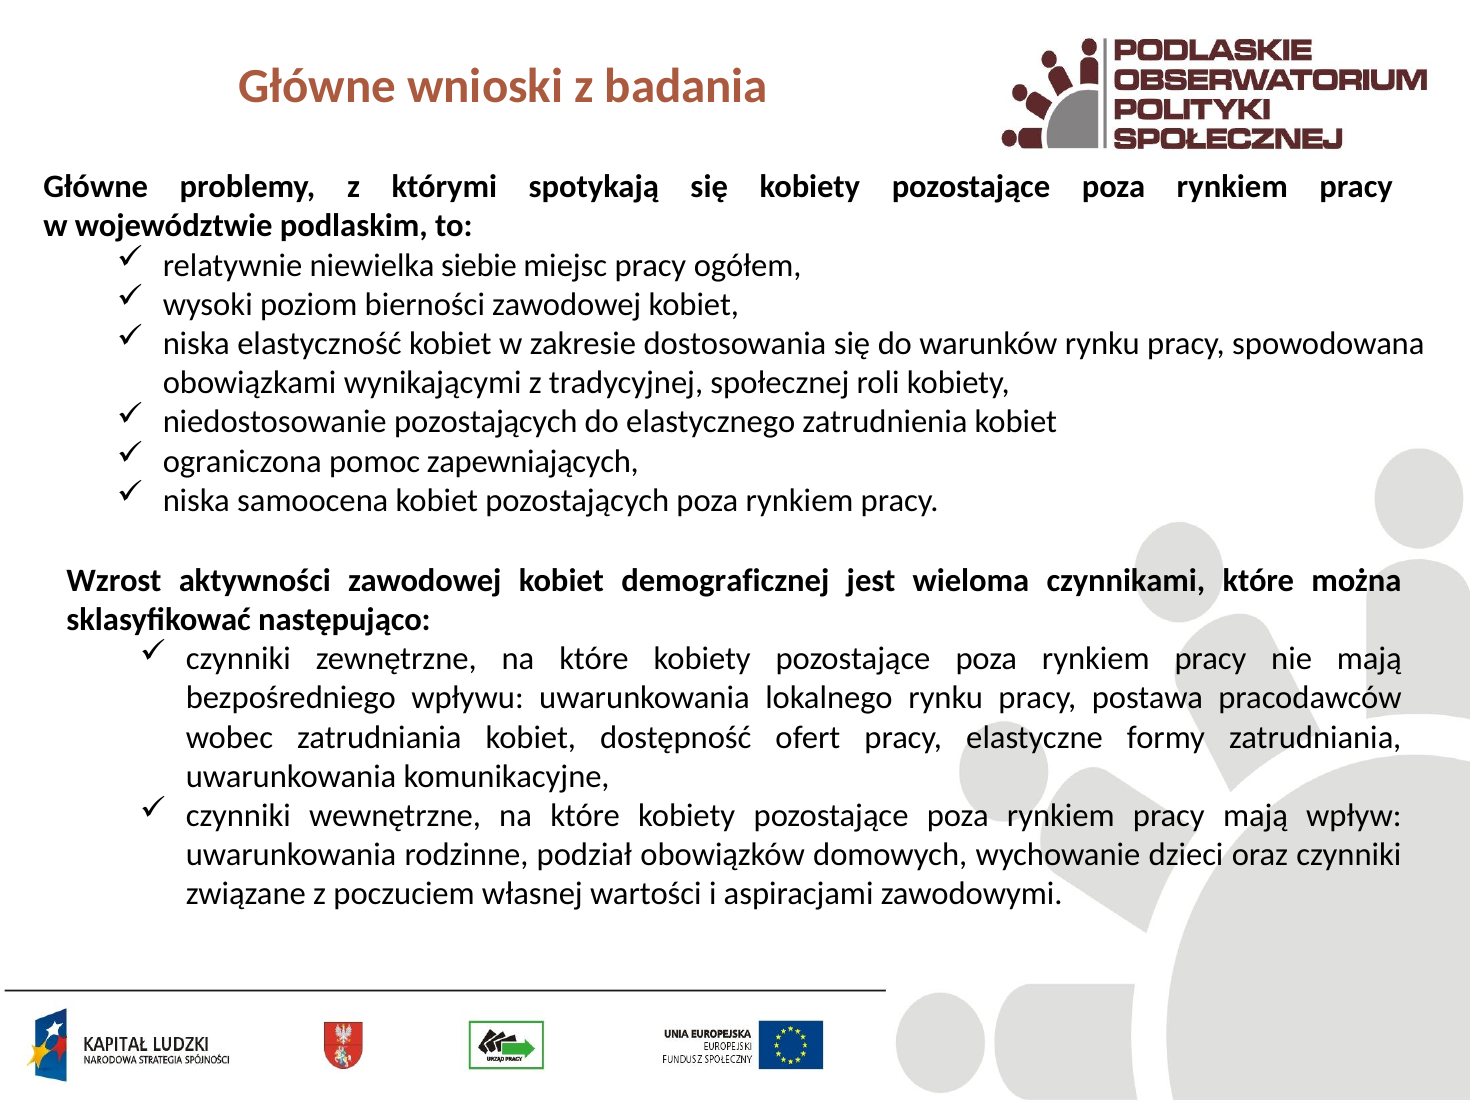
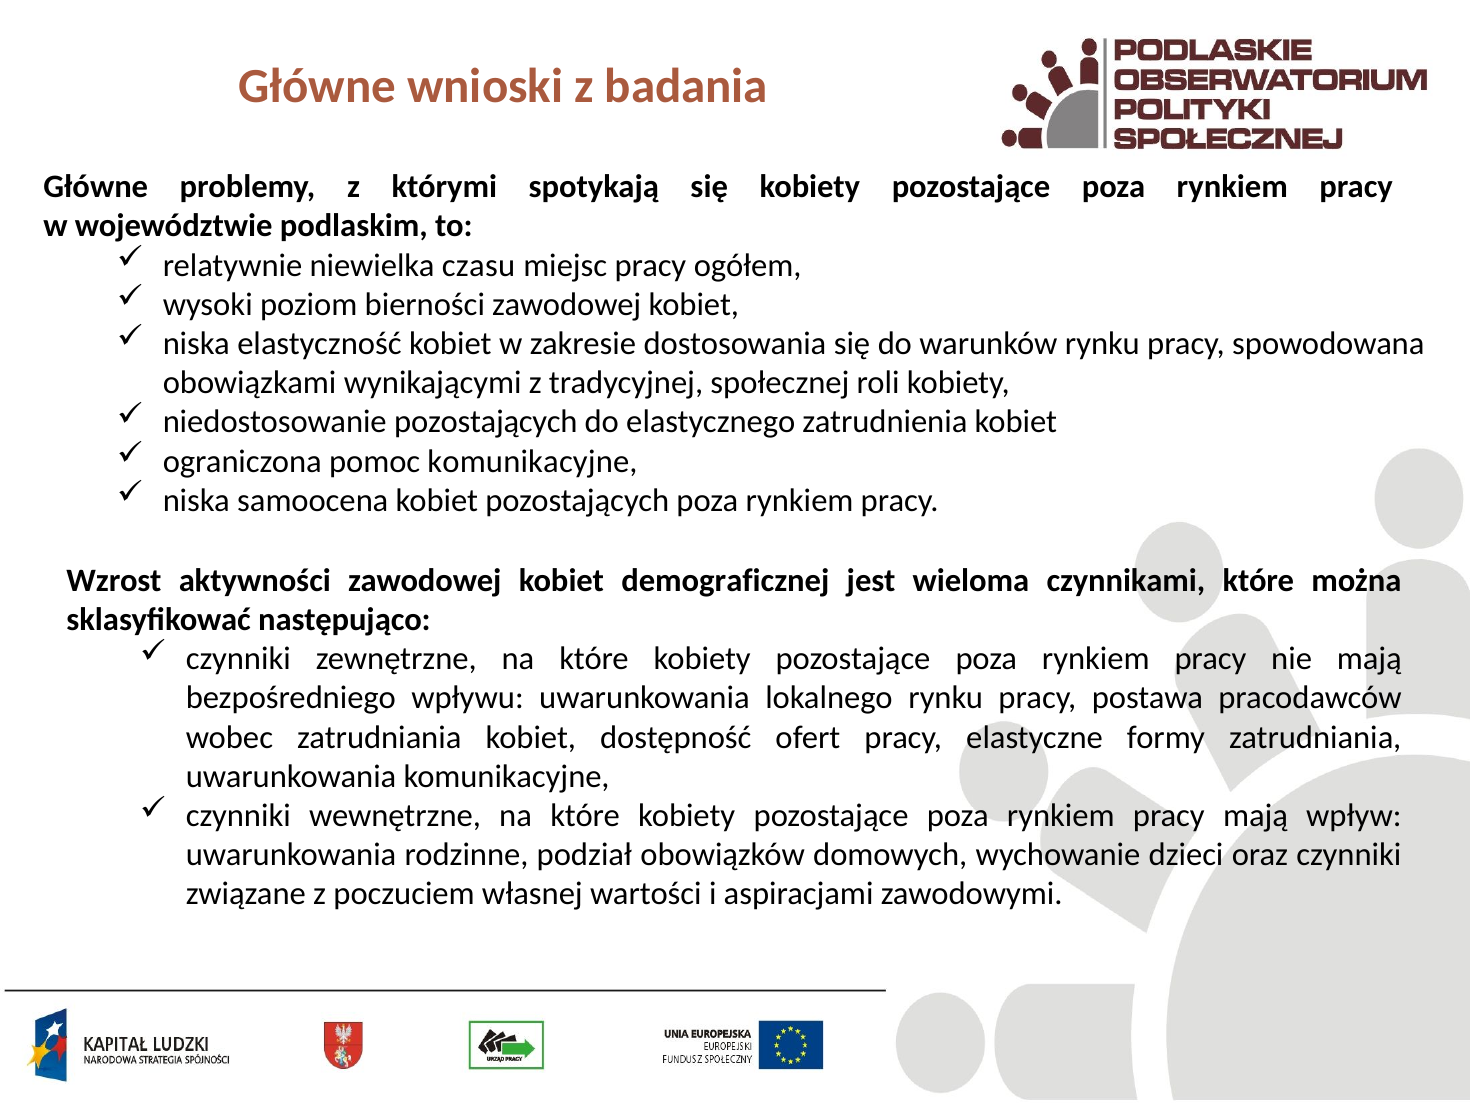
siebie: siebie -> czasu
pomoc zapewniających: zapewniających -> komunikacyjne
